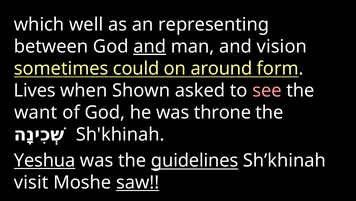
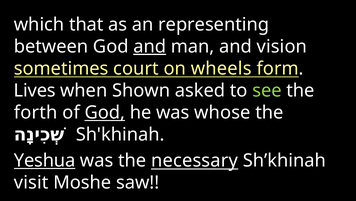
well: well -> that
could: could -> court
around: around -> wheels
see colour: pink -> light green
want: want -> forth
God at (105, 112) underline: none -> present
throne: throne -> whose
guidelines: guidelines -> necessary
saw underline: present -> none
